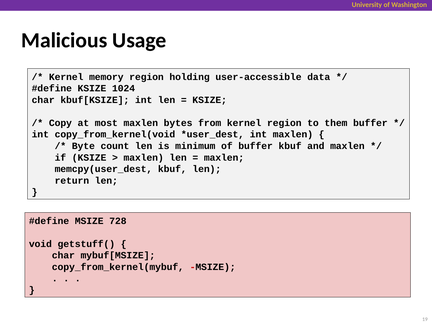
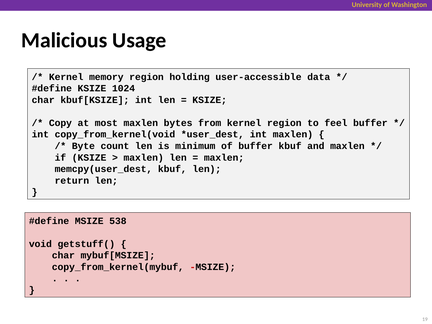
them: them -> feel
728: 728 -> 538
